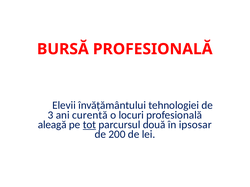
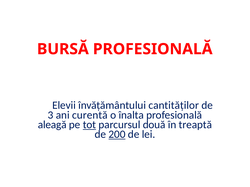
tehnologiei: tehnologiei -> cantităților
locuri: locuri -> înalta
ipsosar: ipsosar -> treaptă
200 underline: none -> present
